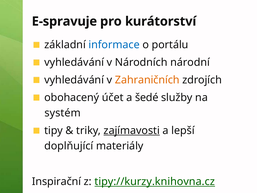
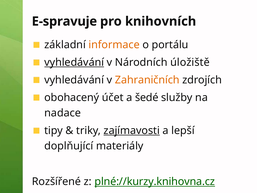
kurátorství: kurátorství -> knihovních
informace colour: blue -> orange
vyhledávání at (74, 62) underline: none -> present
národní: národní -> úložiště
systém: systém -> nadace
Inspirační: Inspirační -> Rozšířené
tipy://kurzy.knihovna.cz: tipy://kurzy.knihovna.cz -> plné://kurzy.knihovna.cz
